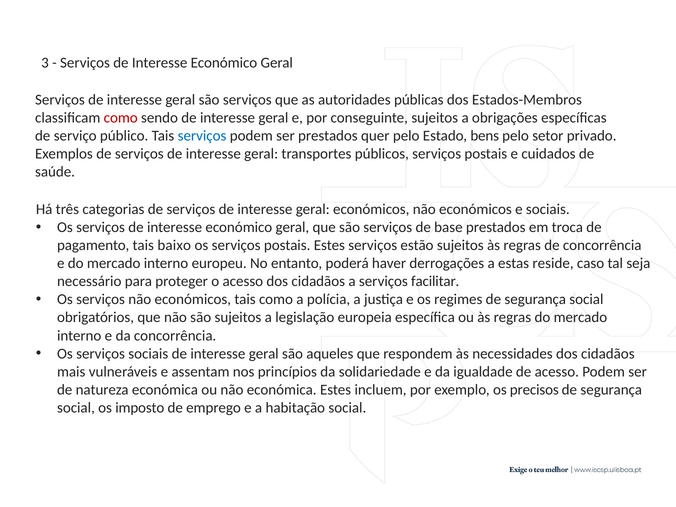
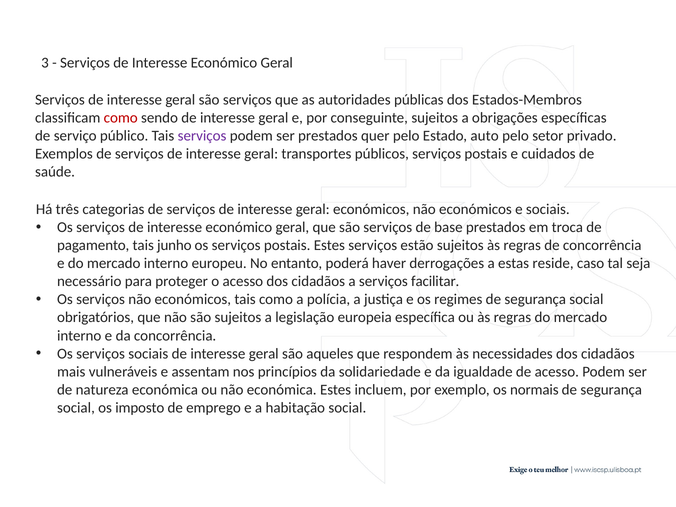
serviços at (202, 136) colour: blue -> purple
bens: bens -> auto
baixo: baixo -> junho
precisos: precisos -> normais
